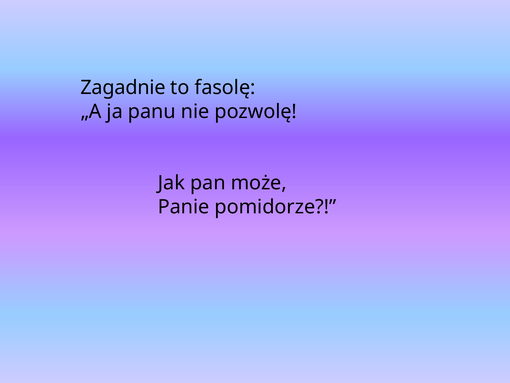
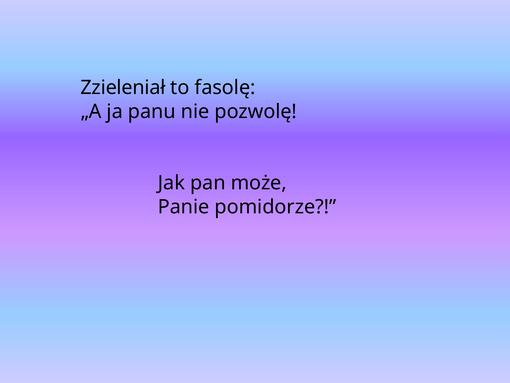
Zagadnie: Zagadnie -> Zzieleniał
